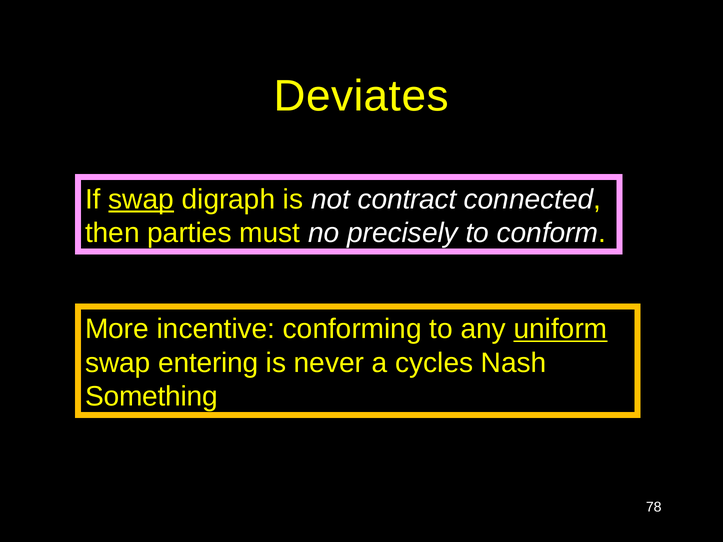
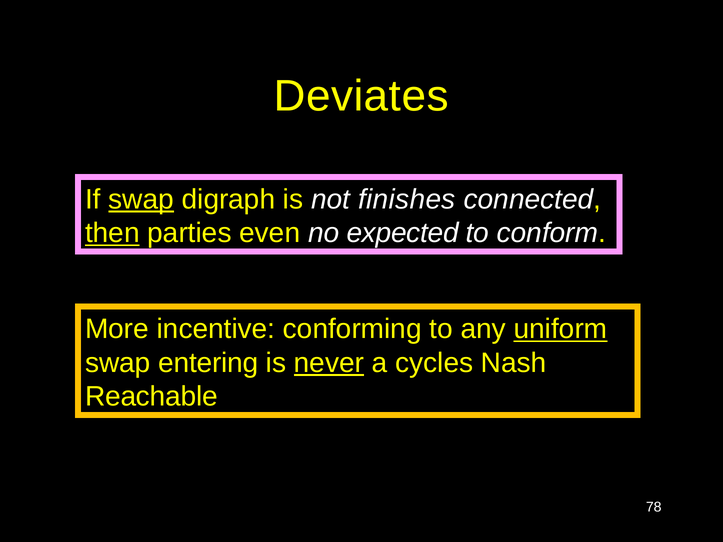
contract: contract -> finishes
then underline: none -> present
must: must -> even
precisely: precisely -> expected
never underline: none -> present
Something: Something -> Reachable
